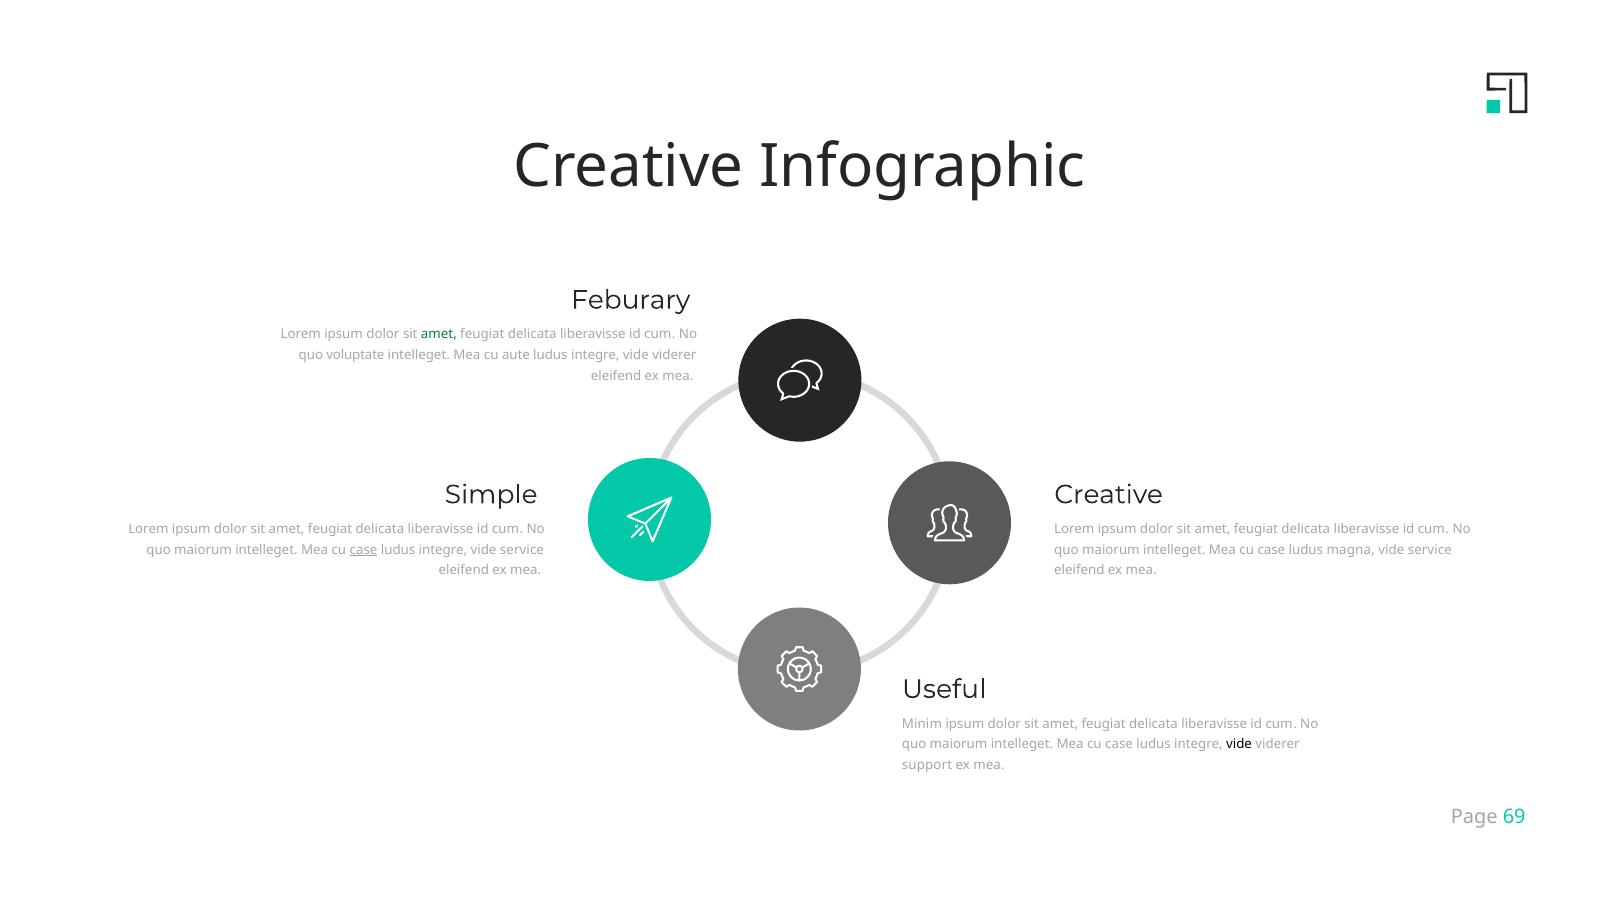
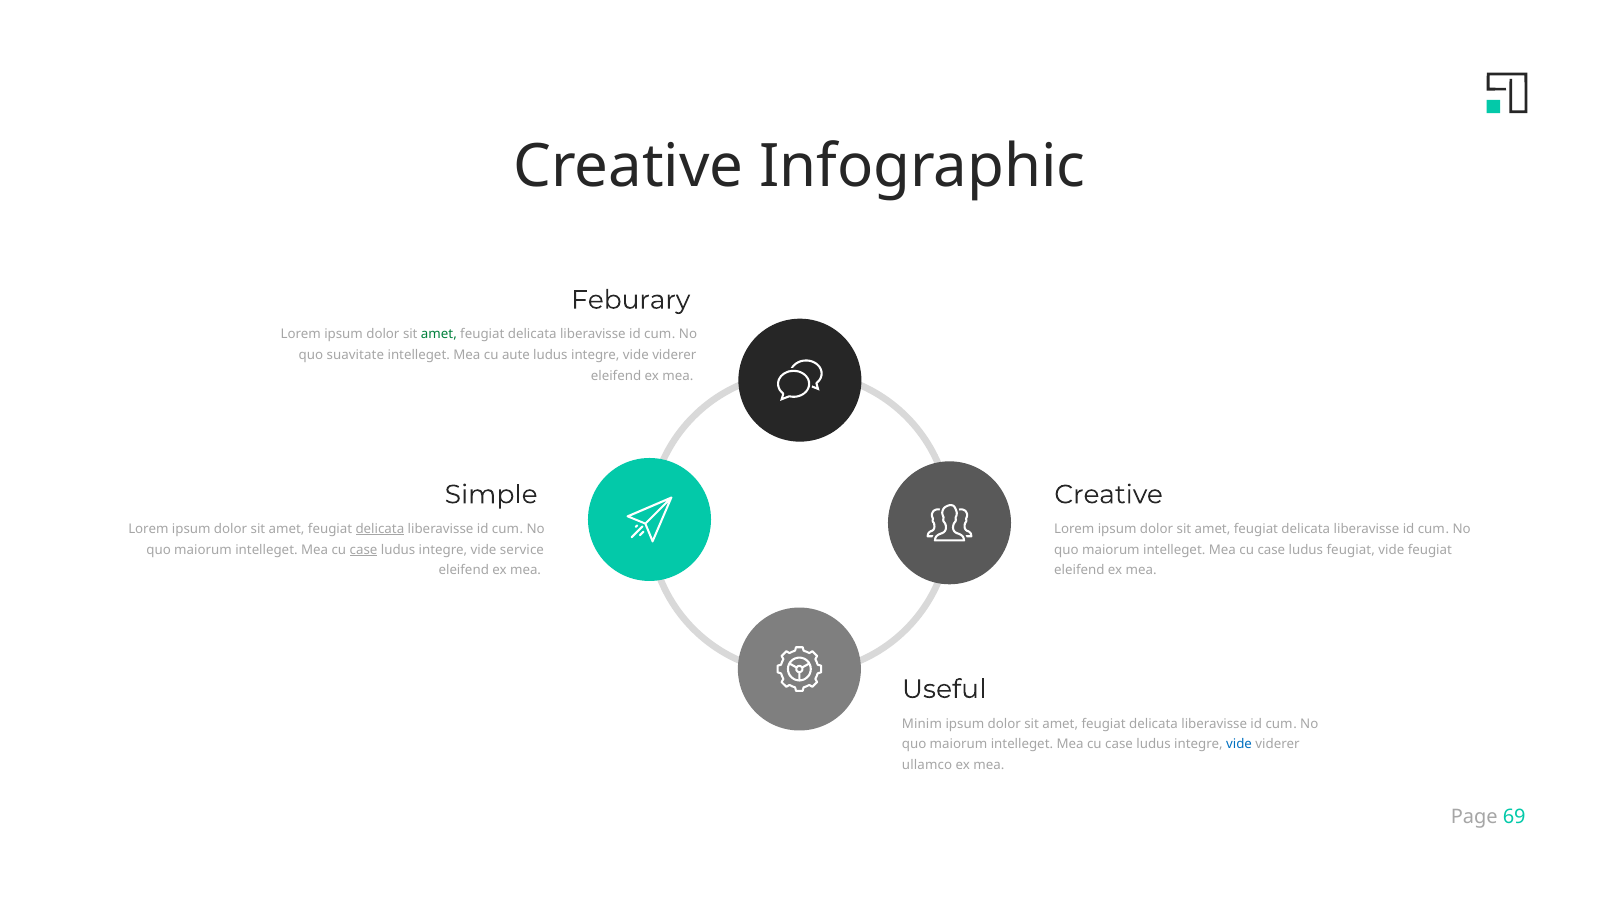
voluptate: voluptate -> suavitate
delicata at (380, 529) underline: none -> present
ludus magna: magna -> feugiat
service at (1430, 550): service -> feugiat
vide at (1239, 745) colour: black -> blue
support: support -> ullamco
